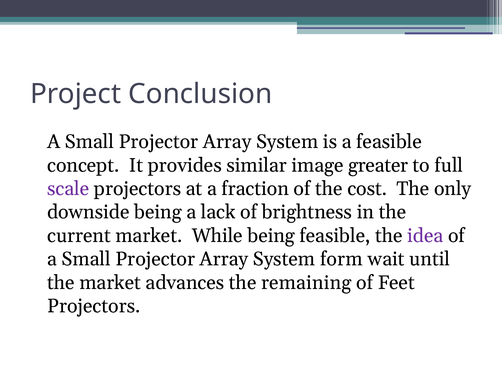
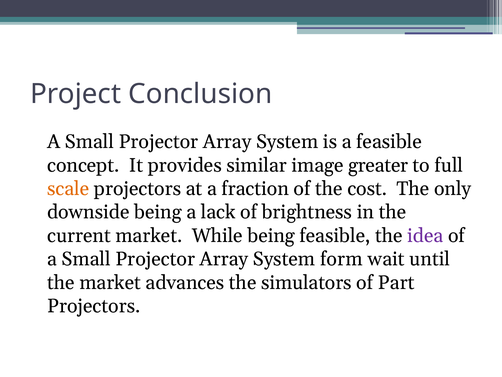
scale colour: purple -> orange
remaining: remaining -> simulators
Feet: Feet -> Part
